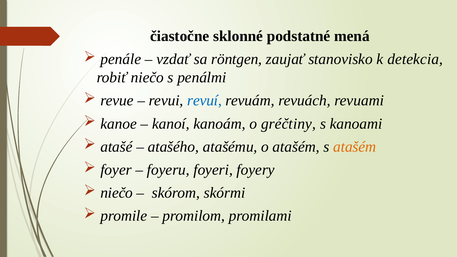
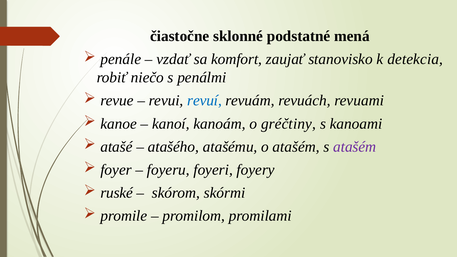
röntgen: röntgen -> komfort
atašém at (355, 147) colour: orange -> purple
niečo at (117, 193): niečo -> ruské
